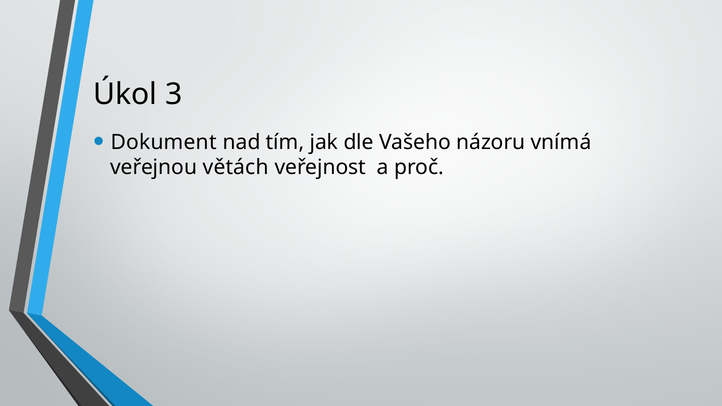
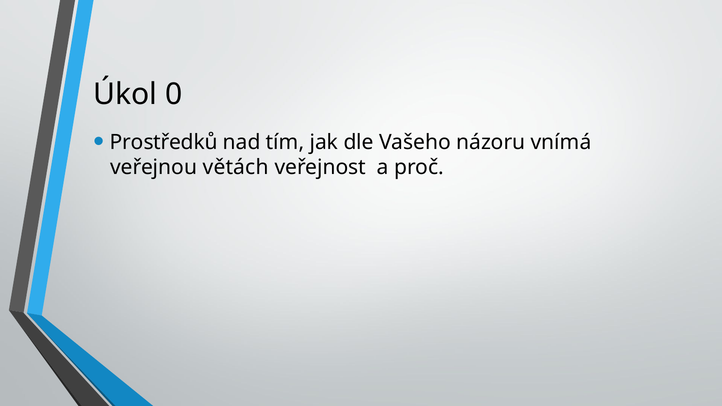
3: 3 -> 0
Dokument: Dokument -> Prostředků
